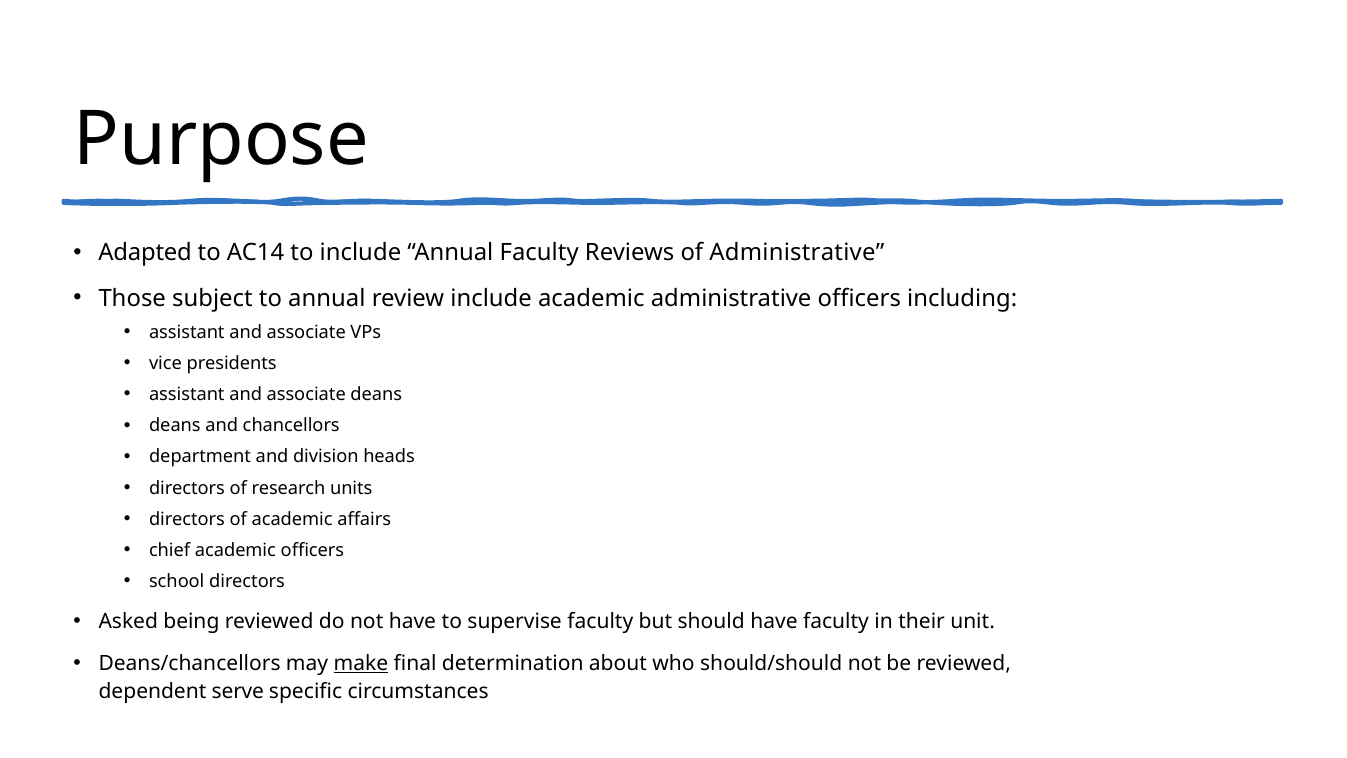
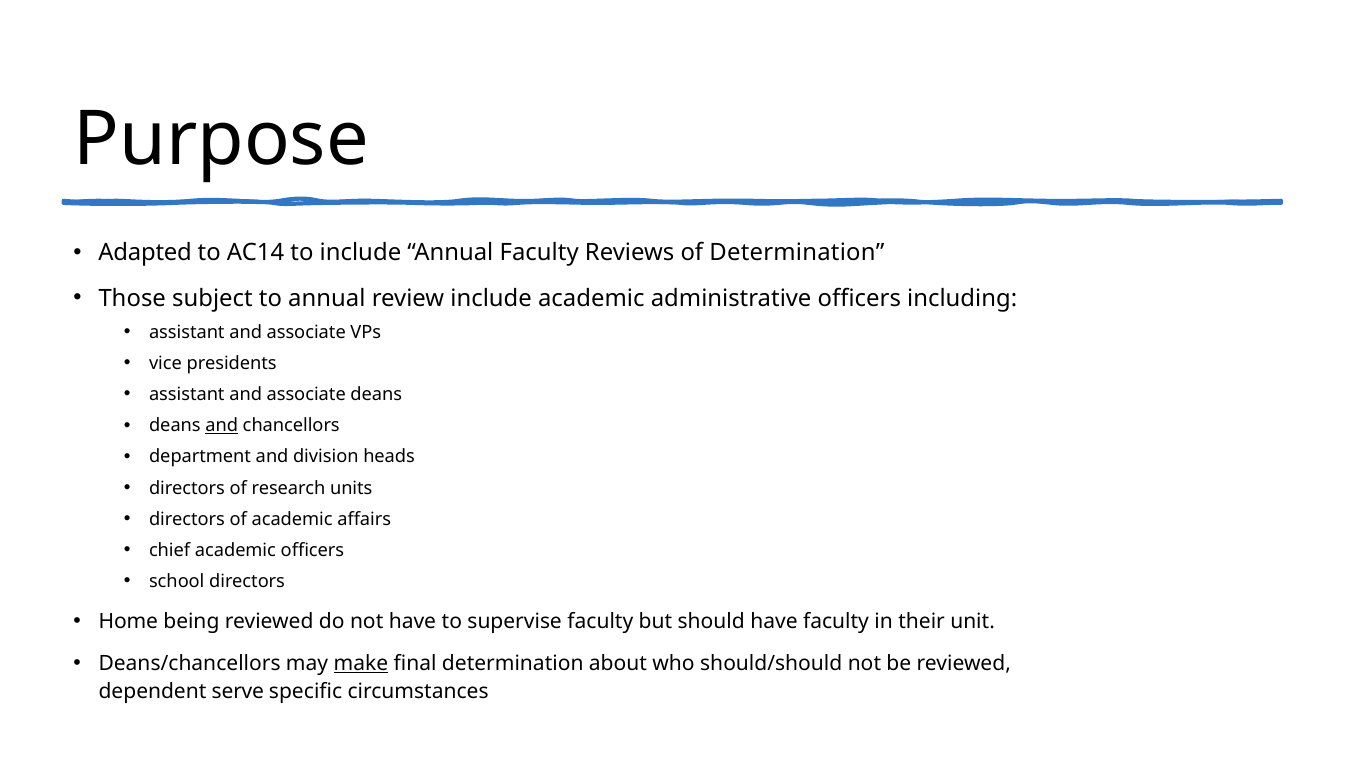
of Administrative: Administrative -> Determination
and at (222, 426) underline: none -> present
Asked: Asked -> Home
